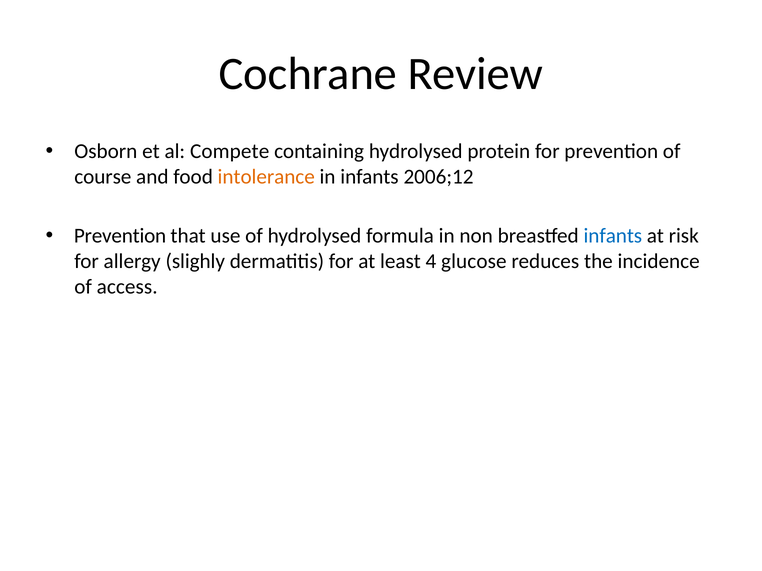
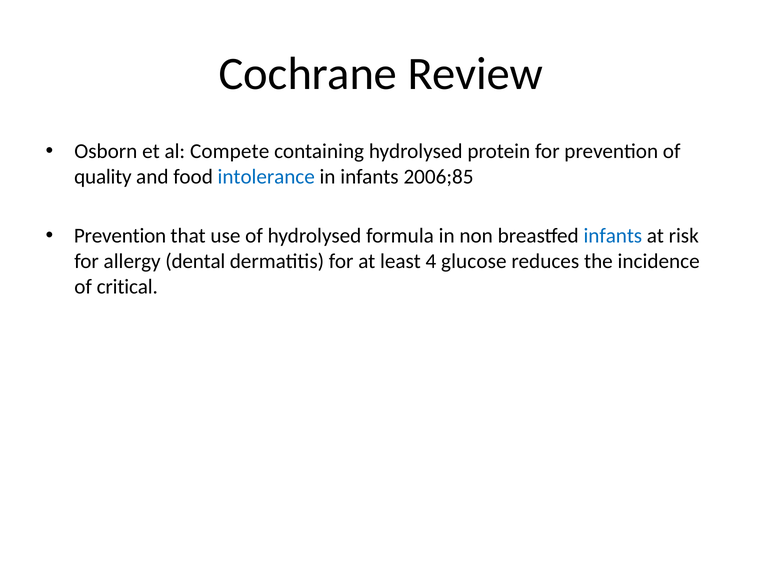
course: course -> quality
intolerance colour: orange -> blue
2006;12: 2006;12 -> 2006;85
slighly: slighly -> dental
access: access -> critical
